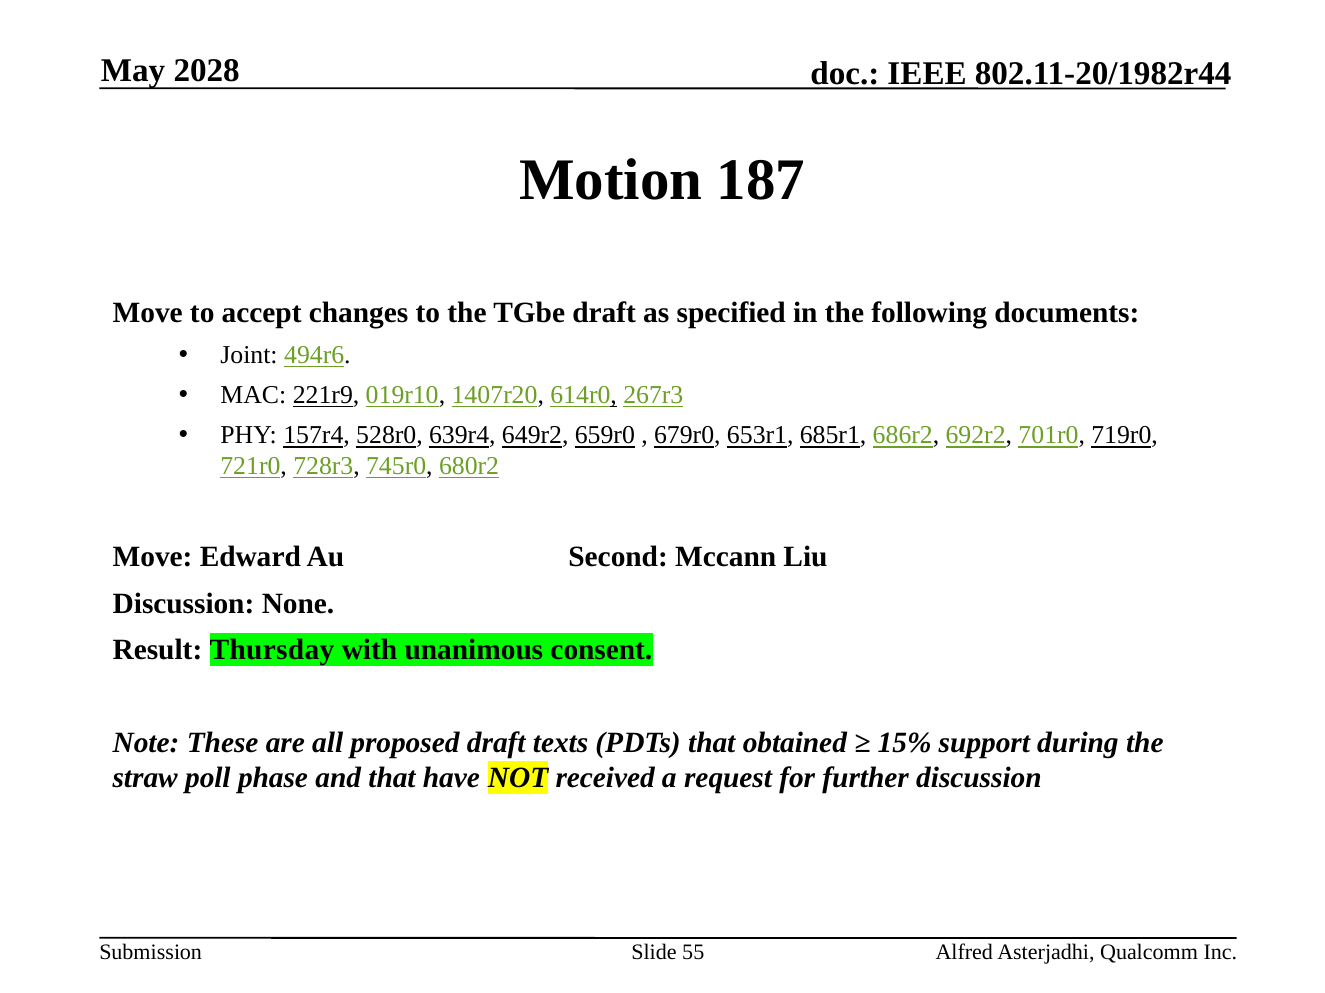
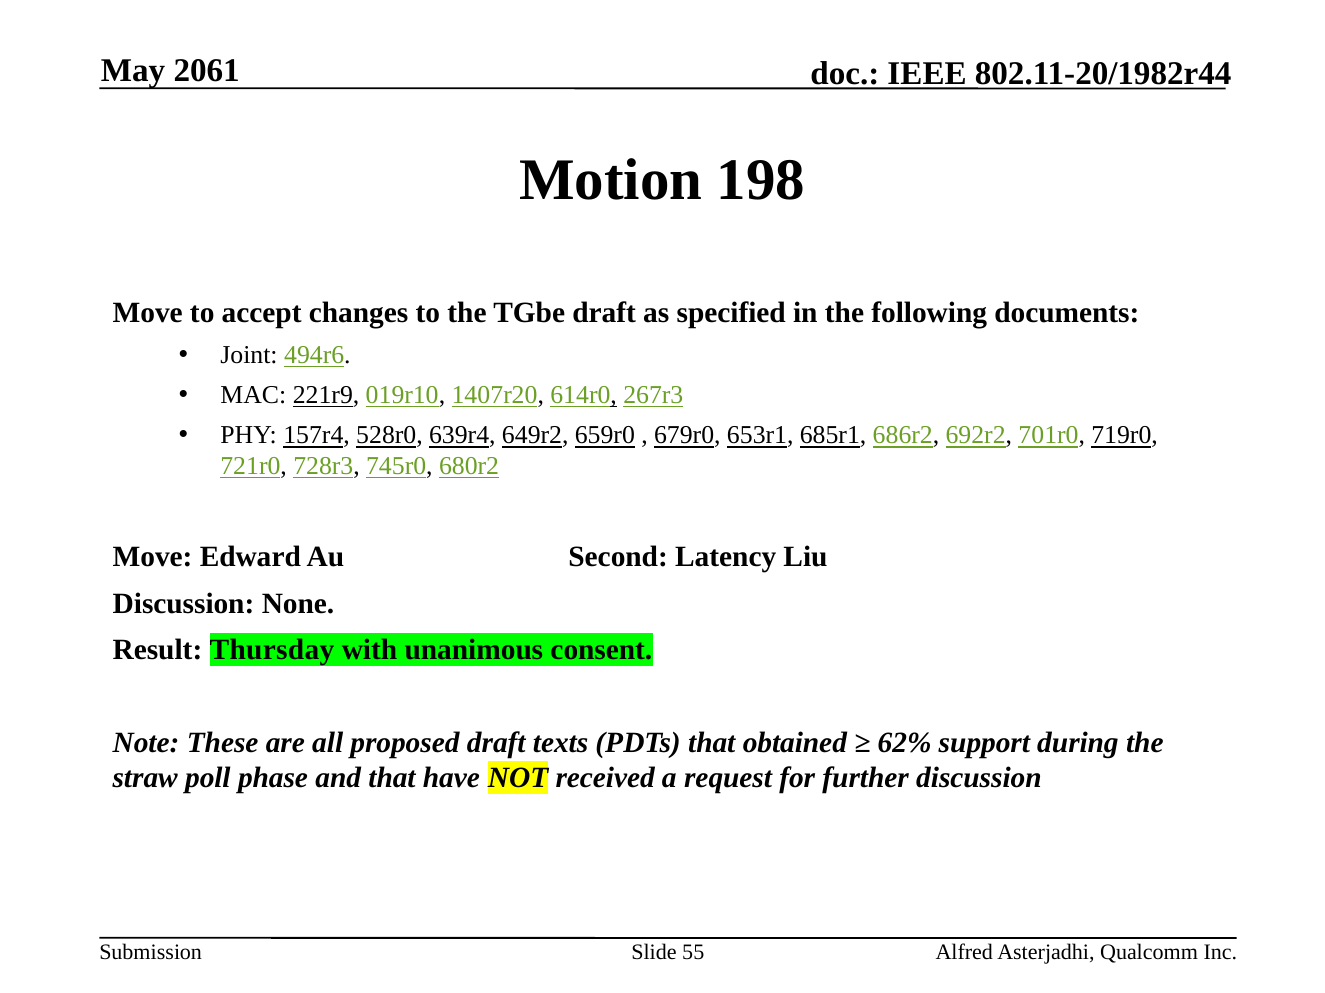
2028: 2028 -> 2061
187: 187 -> 198
Mccann: Mccann -> Latency
15%: 15% -> 62%
